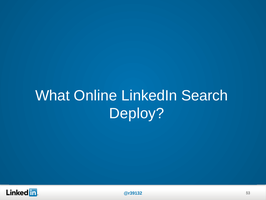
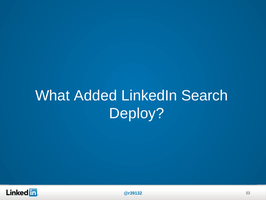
Online: Online -> Added
